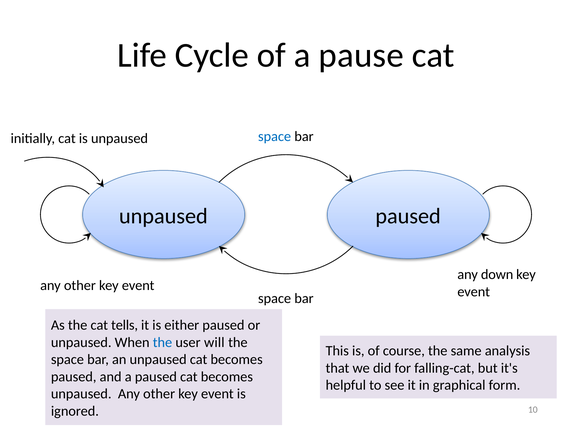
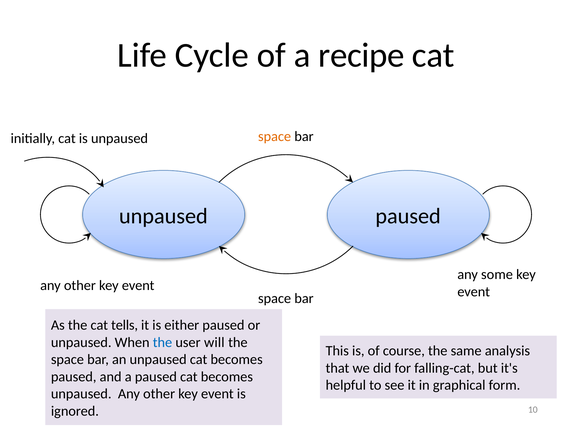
pause: pause -> recipe
space at (275, 136) colour: blue -> orange
down: down -> some
